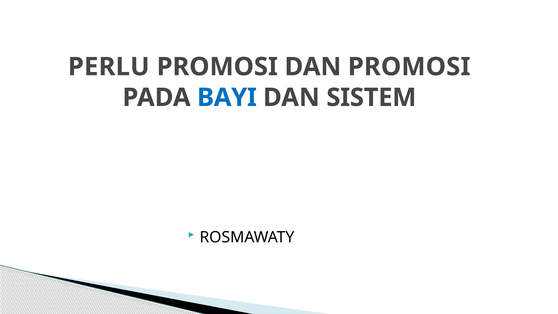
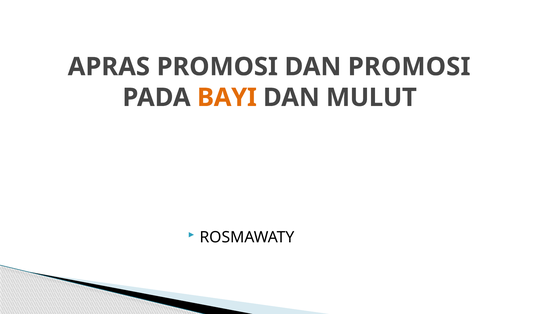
PERLU: PERLU -> APRAS
BAYI colour: blue -> orange
SISTEM: SISTEM -> MULUT
